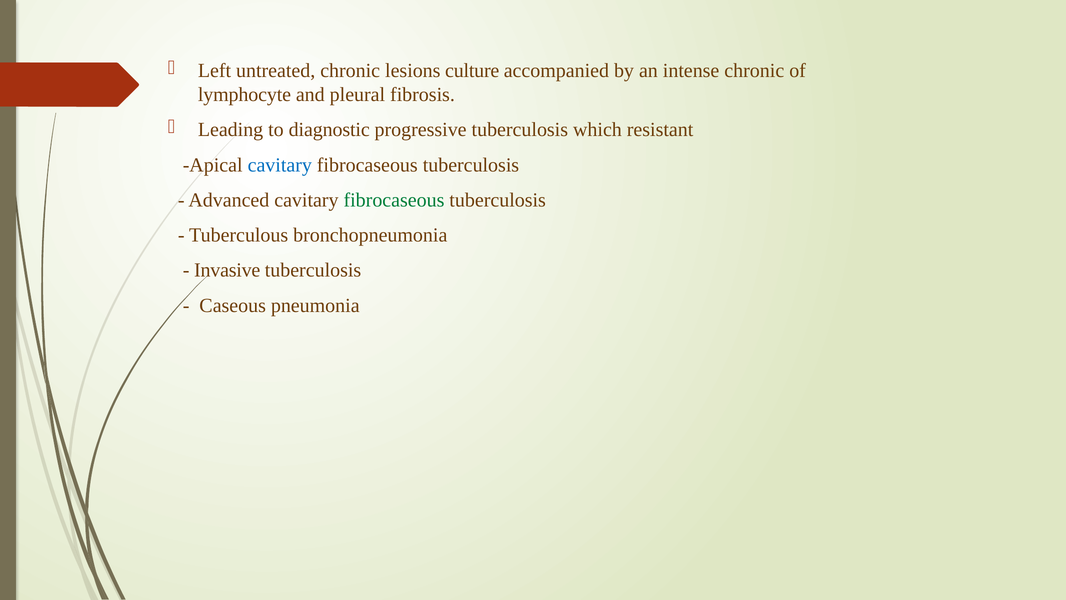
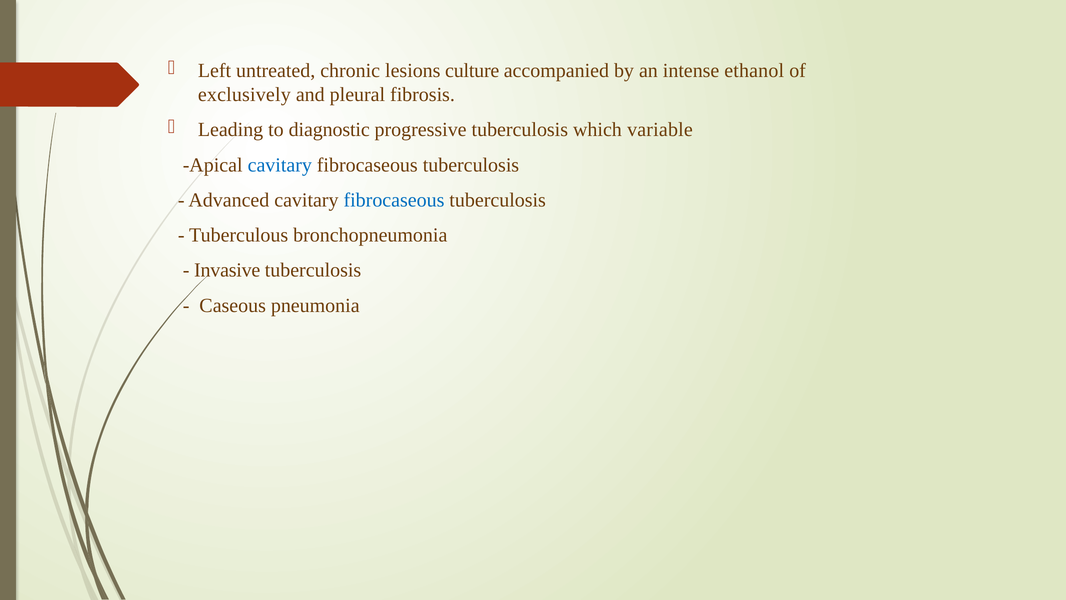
intense chronic: chronic -> ethanol
lymphocyte: lymphocyte -> exclusively
resistant: resistant -> variable
fibrocaseous at (394, 200) colour: green -> blue
